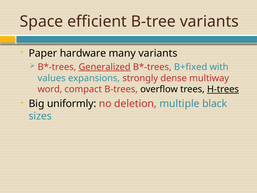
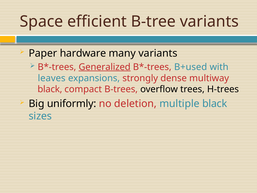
B+fixed: B+fixed -> B+used
values: values -> leaves
word at (50, 89): word -> black
H-trees underline: present -> none
